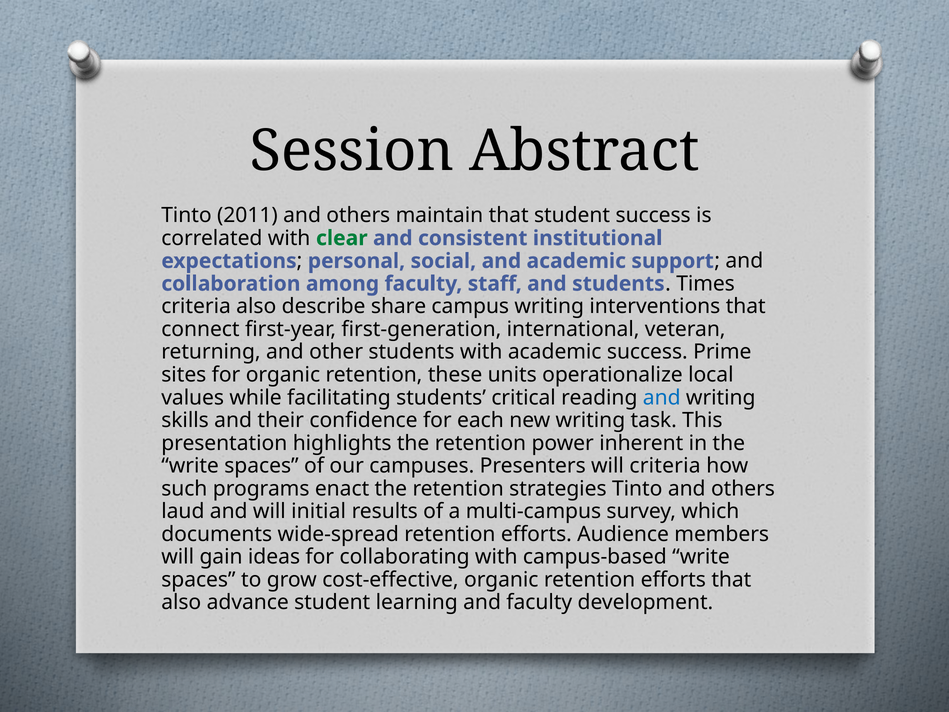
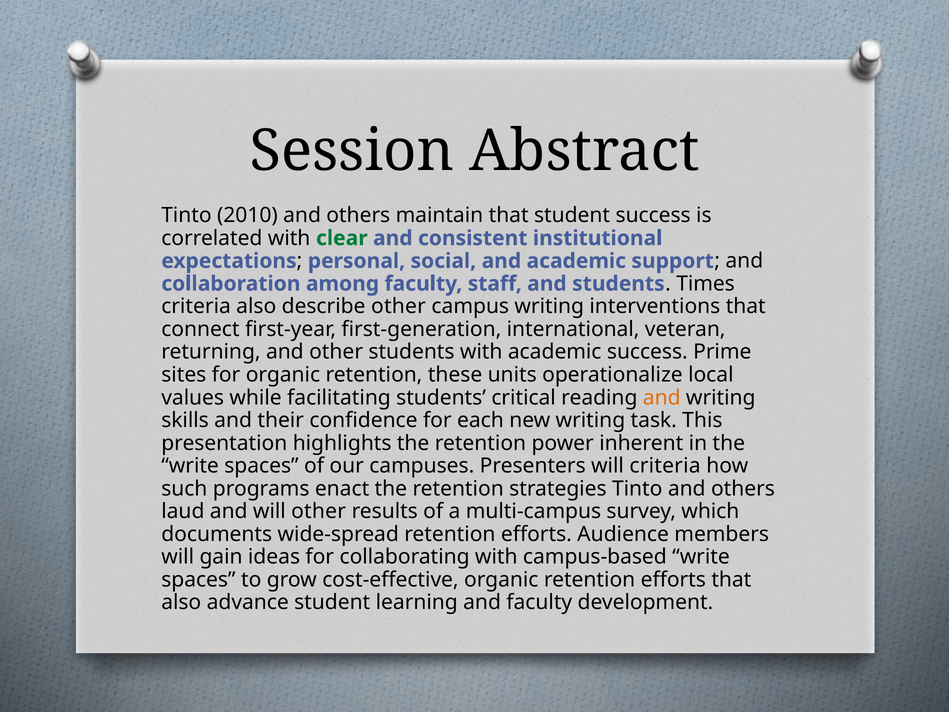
2011: 2011 -> 2010
describe share: share -> other
and at (662, 397) colour: blue -> orange
will initial: initial -> other
